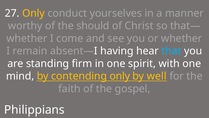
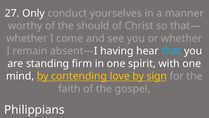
Only at (33, 13) colour: yellow -> white
contending only: only -> love
well: well -> sign
